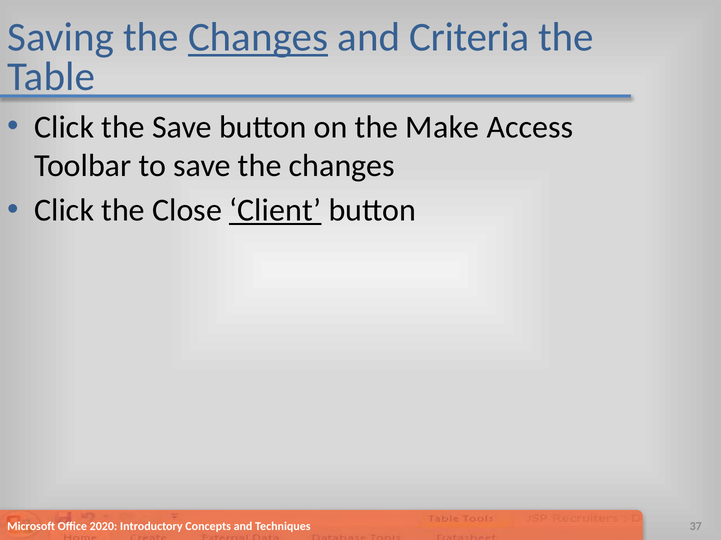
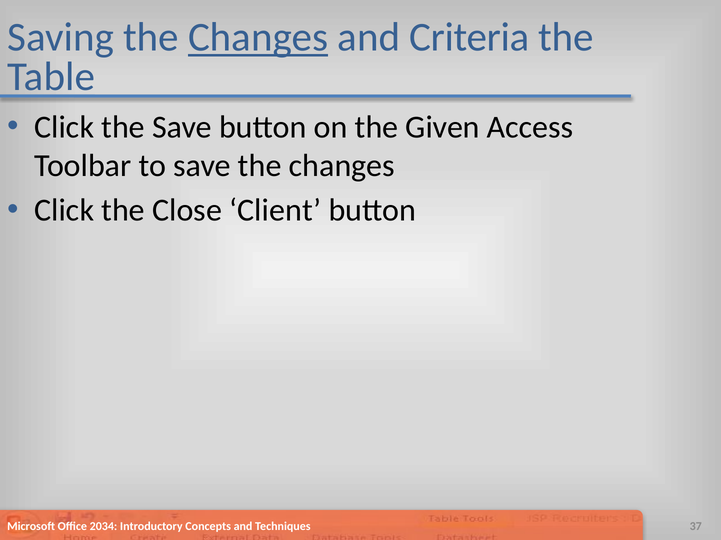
Make: Make -> Given
Client underline: present -> none
2020: 2020 -> 2034
